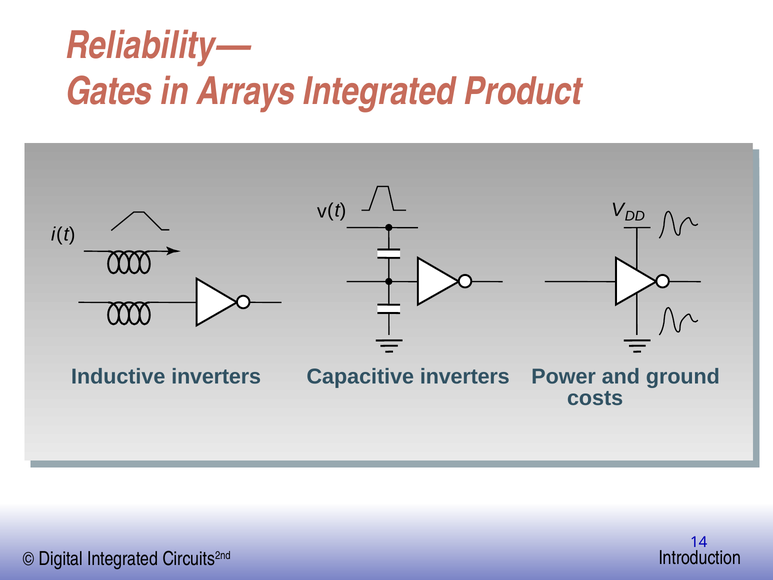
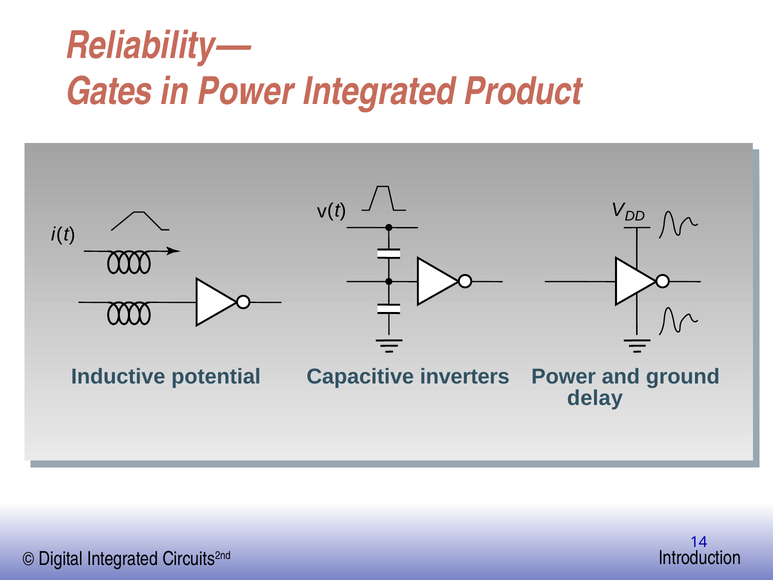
in Arrays: Arrays -> Power
Inductive inverters: inverters -> potential
costs: costs -> delay
